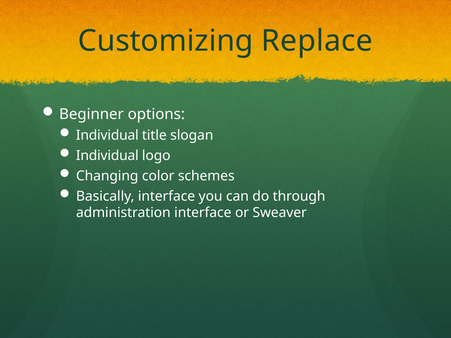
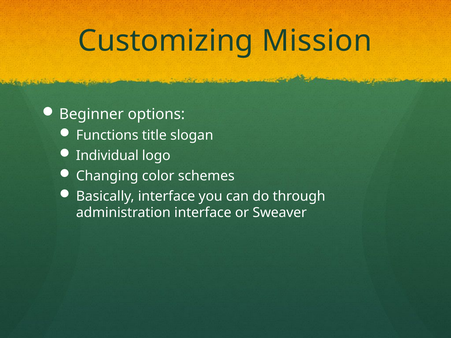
Replace: Replace -> Mission
Individual at (107, 135): Individual -> Functions
